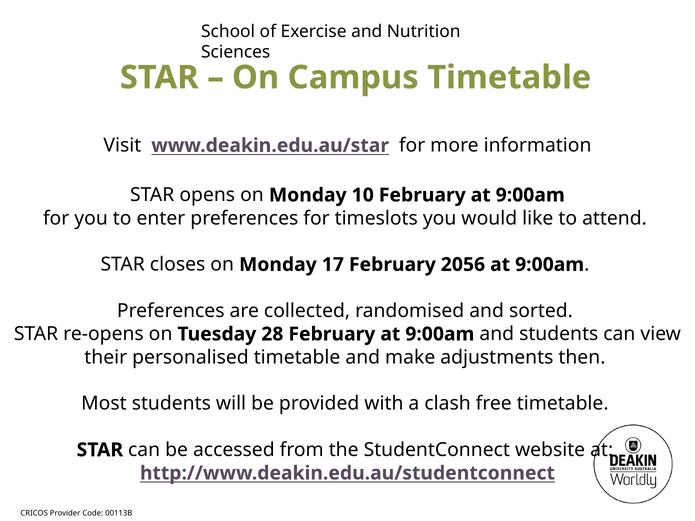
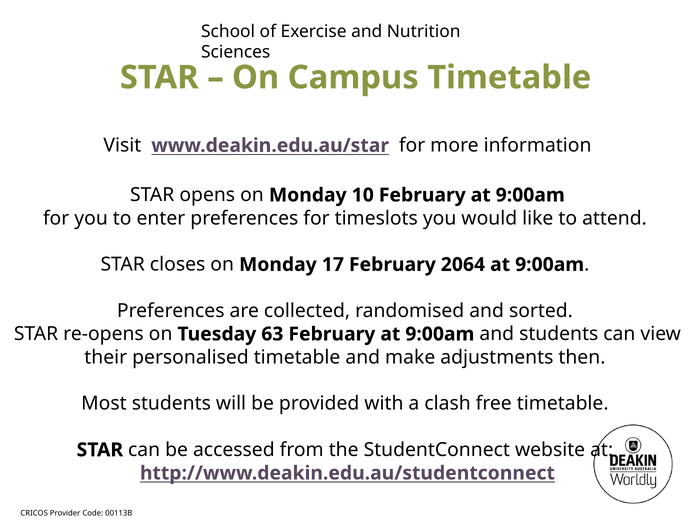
2056: 2056 -> 2064
28: 28 -> 63
